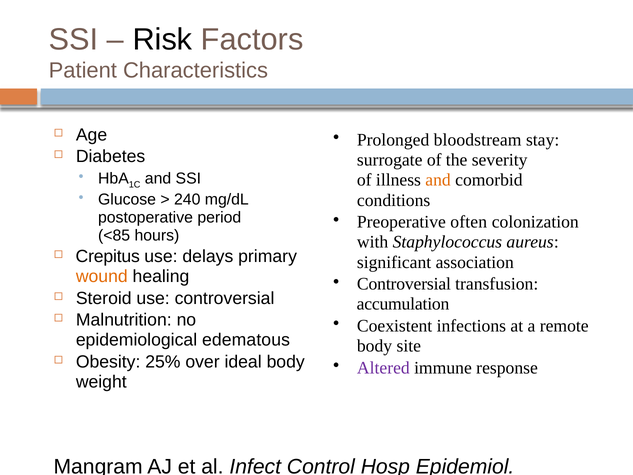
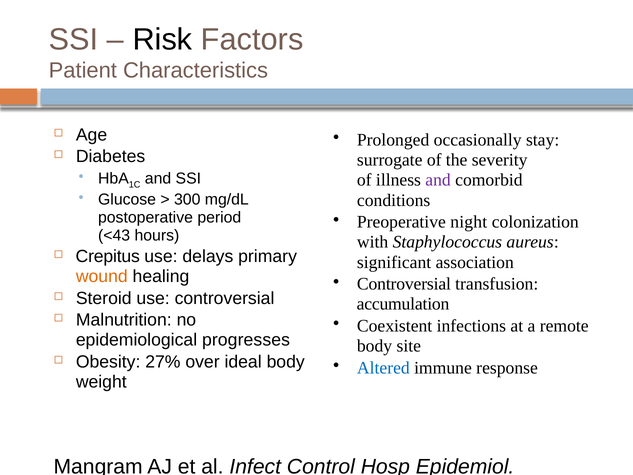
bloodstream: bloodstream -> occasionally
and at (438, 180) colour: orange -> purple
240: 240 -> 300
often: often -> night
<85: <85 -> <43
edematous: edematous -> progresses
25%: 25% -> 27%
Altered colour: purple -> blue
